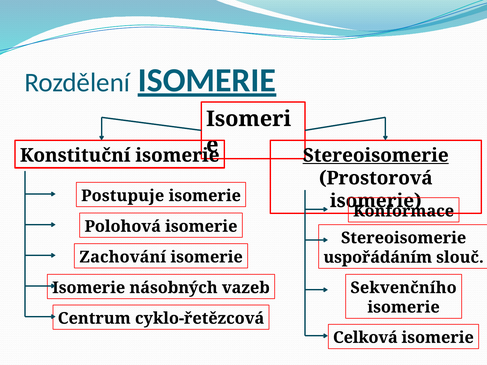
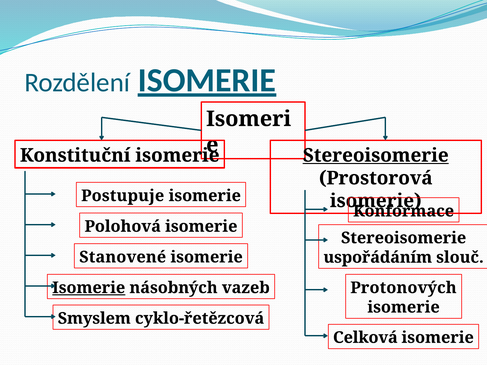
Zachování: Zachování -> Stanovené
Isomerie at (89, 288) underline: none -> present
Sekvenčního: Sekvenčního -> Protonových
Centrum: Centrum -> Smyslem
